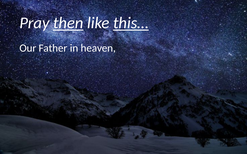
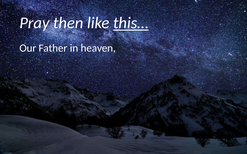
then underline: present -> none
